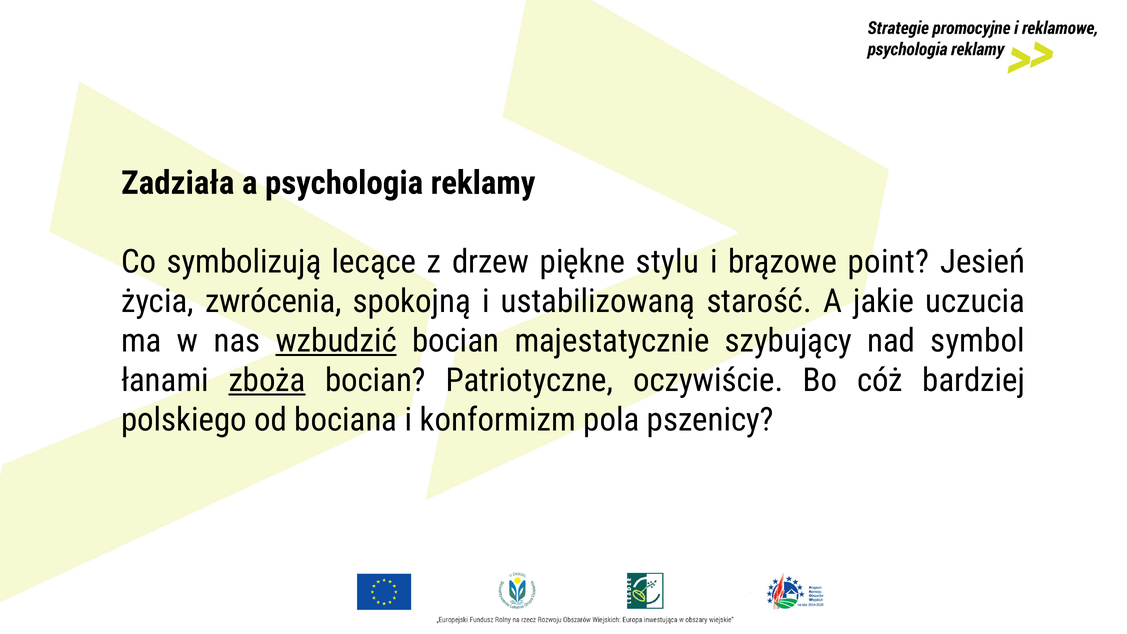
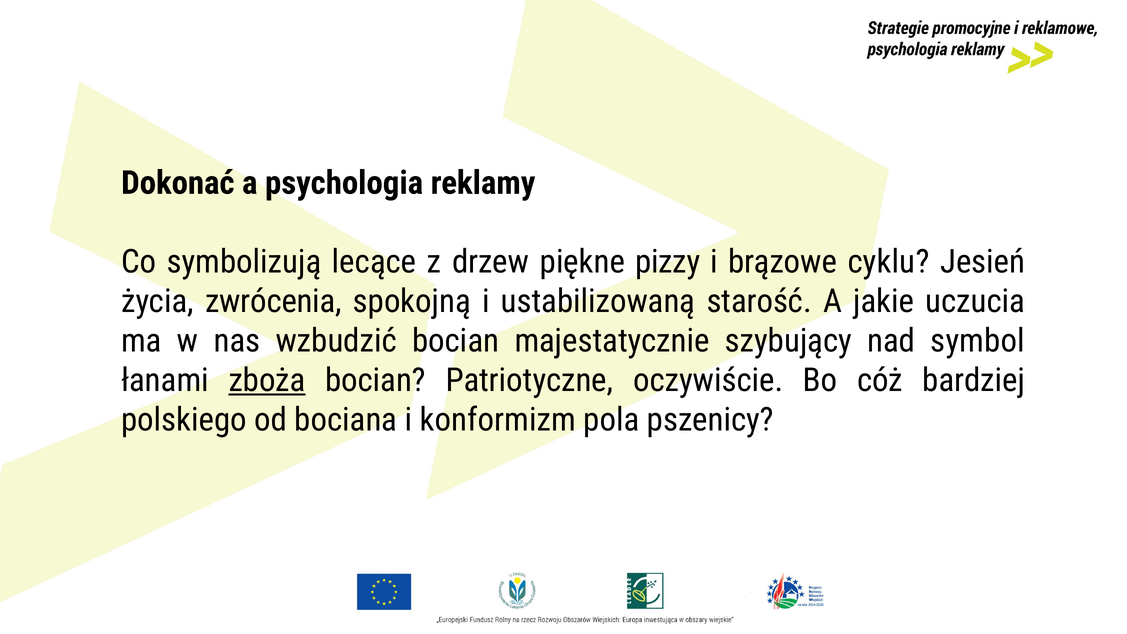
Zadziała: Zadziała -> Dokonać
stylu: stylu -> pizzy
point: point -> cyklu
wzbudzić underline: present -> none
